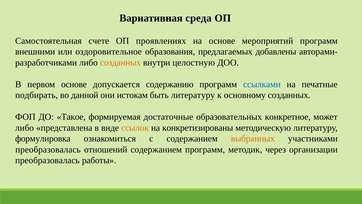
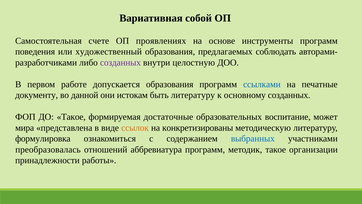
среда: среда -> собой
мероприятий: мероприятий -> инструменты
внешними: внешними -> поведения
оздоровительное: оздоровительное -> художественный
добавлены: добавлены -> соблюдать
созданных at (120, 62) colour: orange -> purple
первом основе: основе -> работе
допускается содержанию: содержанию -> образования
подбирать: подбирать -> документу
конкретное: конкретное -> воспитание
либо at (25, 128): либо -> мира
выбранных colour: orange -> blue
отношений содержанием: содержанием -> аббревиатура
методик через: через -> такое
преобразовалась at (47, 160): преобразовалась -> принадлежности
